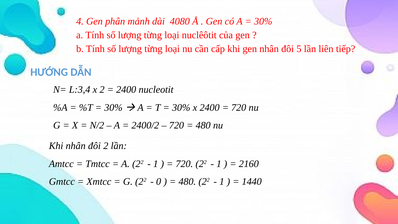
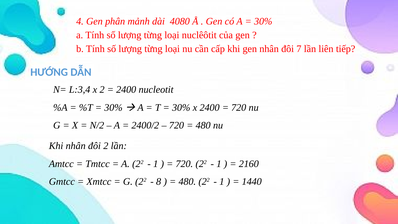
5: 5 -> 7
0: 0 -> 8
